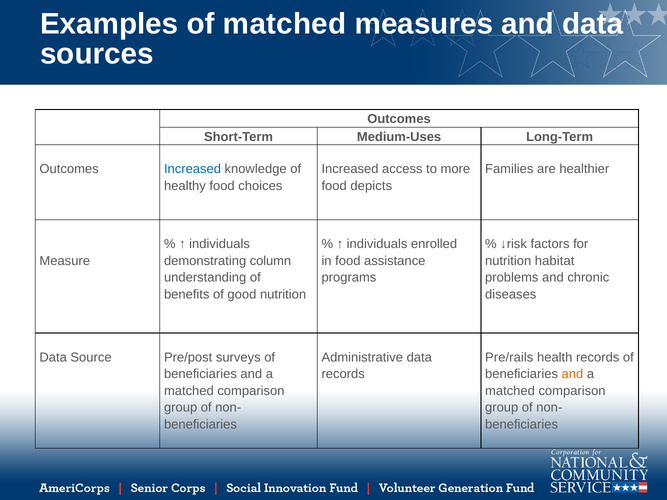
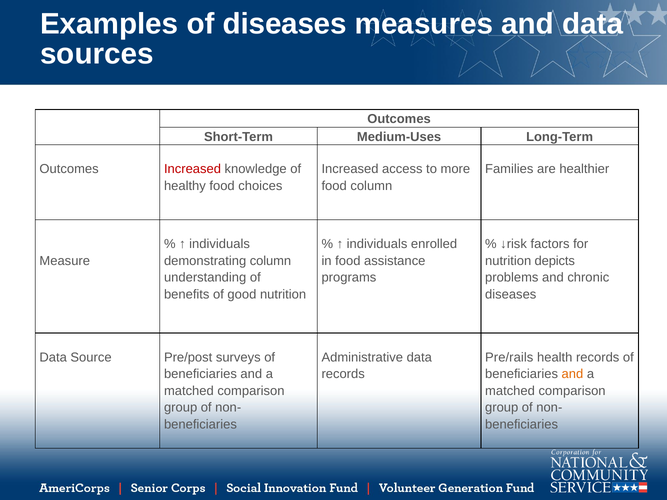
of matched: matched -> diseases
Increased at (192, 169) colour: blue -> red
food depicts: depicts -> column
habitat: habitat -> depicts
